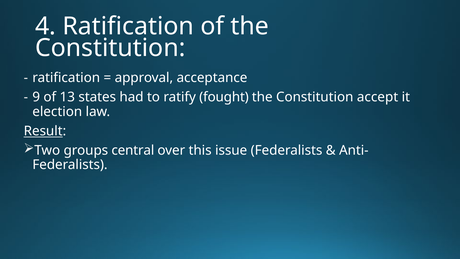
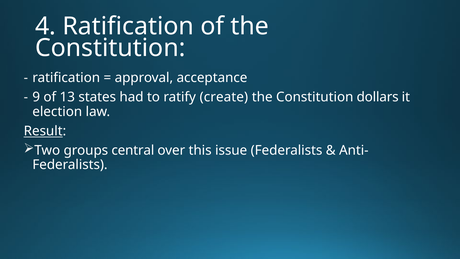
fought: fought -> create
accept: accept -> dollars
